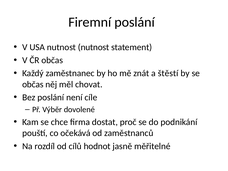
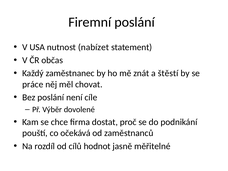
nutnost nutnost: nutnost -> nabízet
občas at (33, 84): občas -> práce
